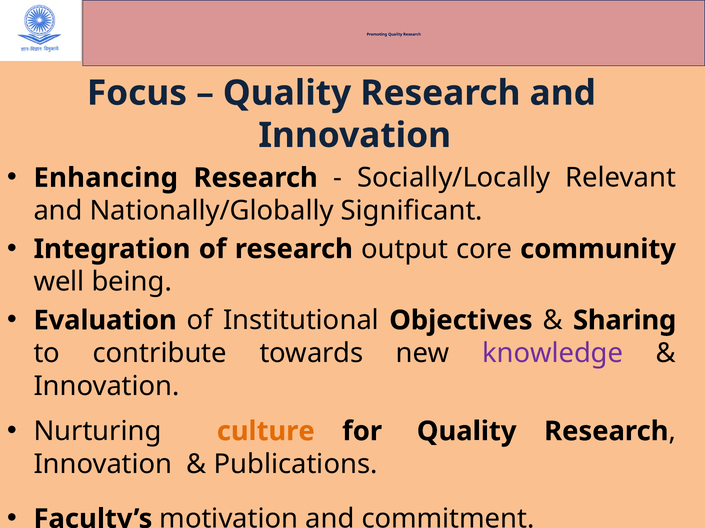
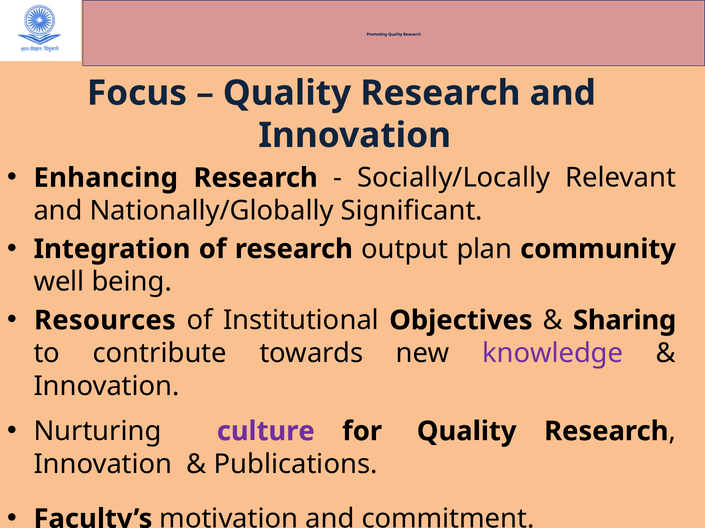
core: core -> plan
Evaluation: Evaluation -> Resources
culture colour: orange -> purple
